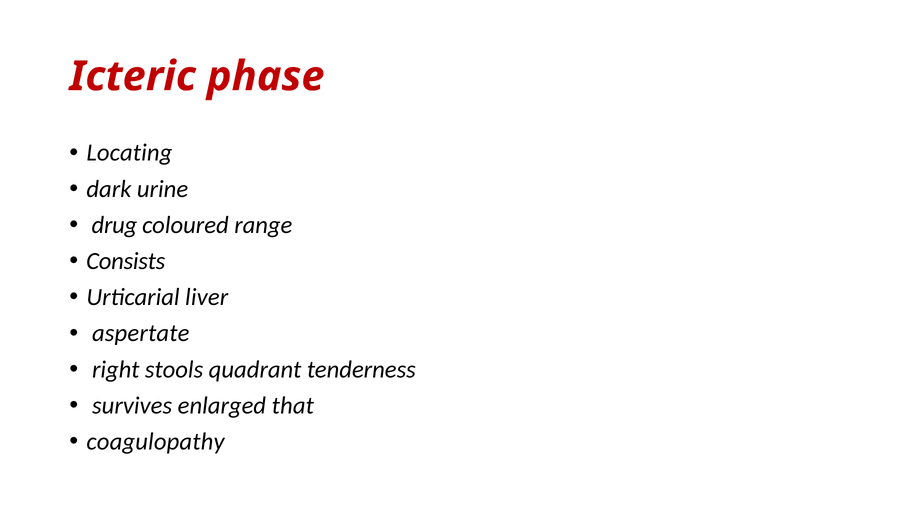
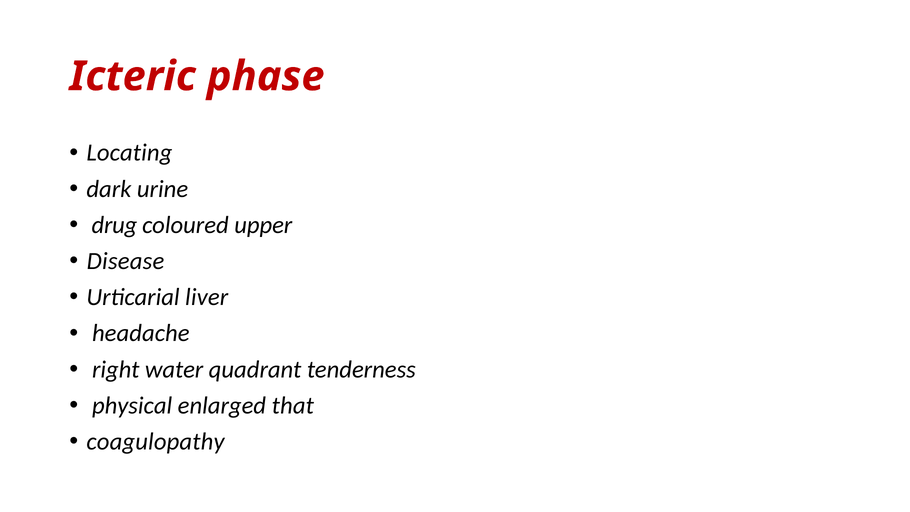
range: range -> upper
Consists: Consists -> Disease
aspertate: aspertate -> headache
stools: stools -> water
survives: survives -> physical
